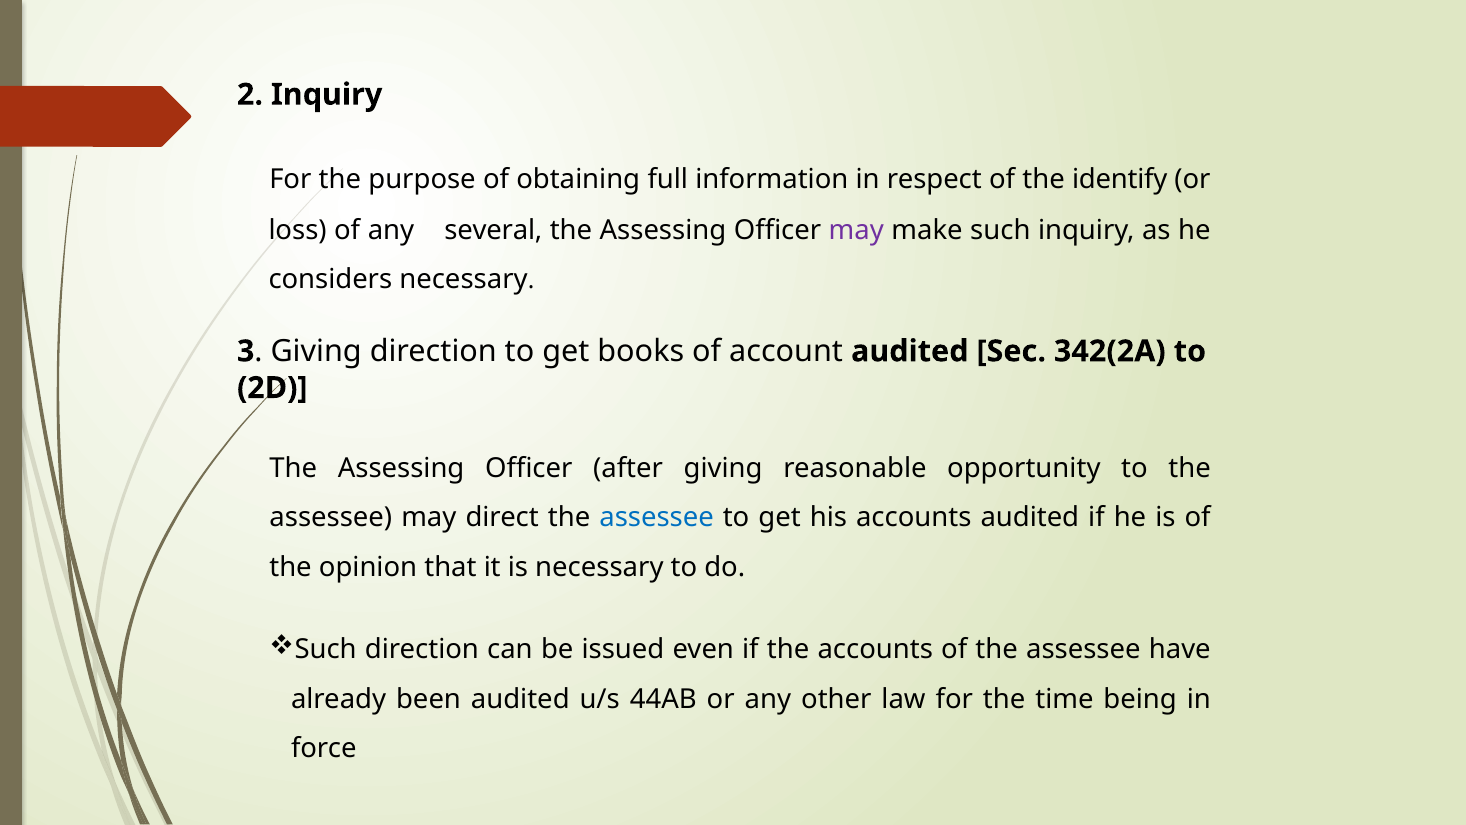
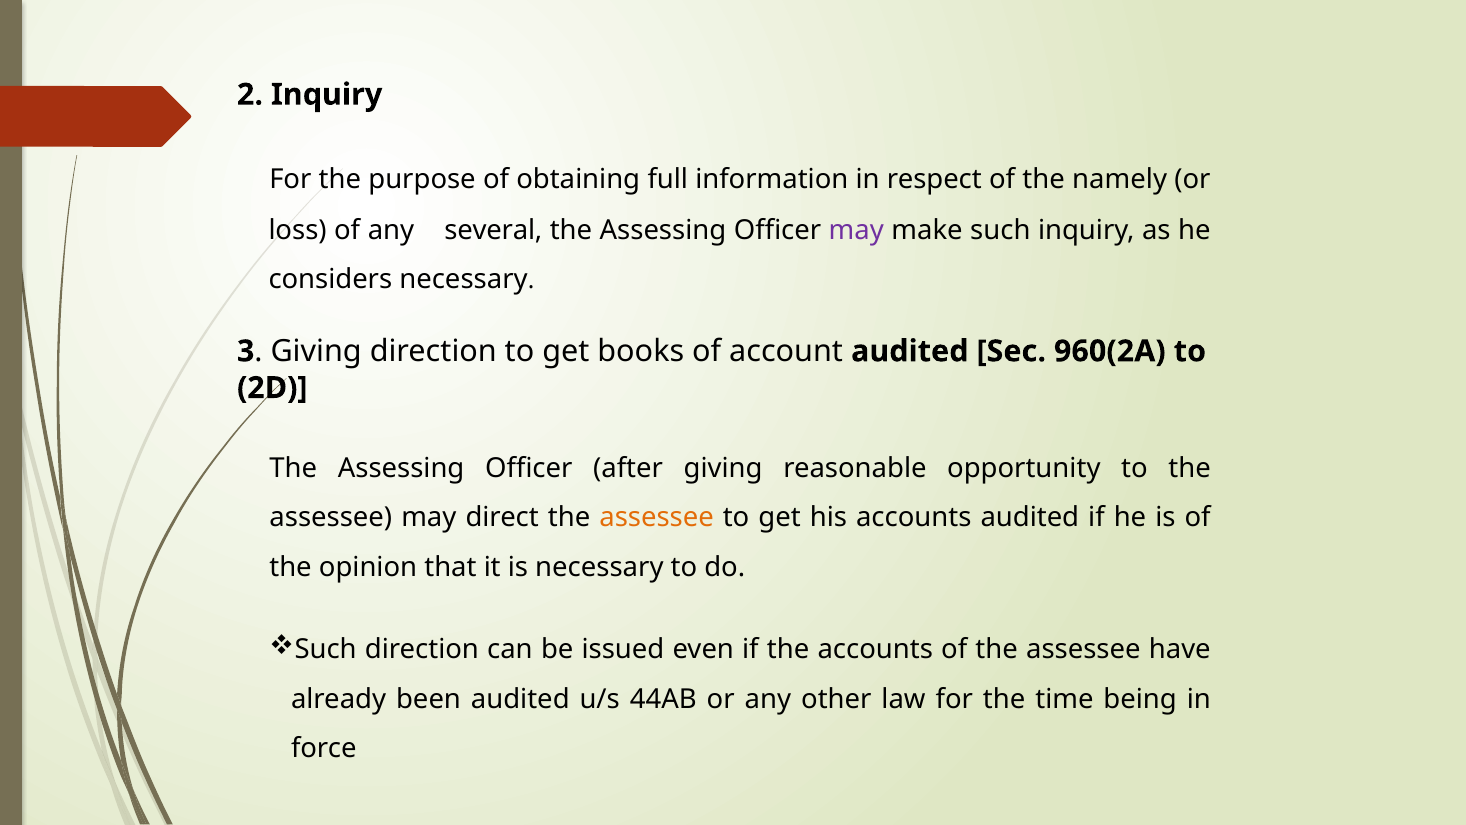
identify: identify -> namely
342(2A: 342(2A -> 960(2A
assessee at (657, 518) colour: blue -> orange
